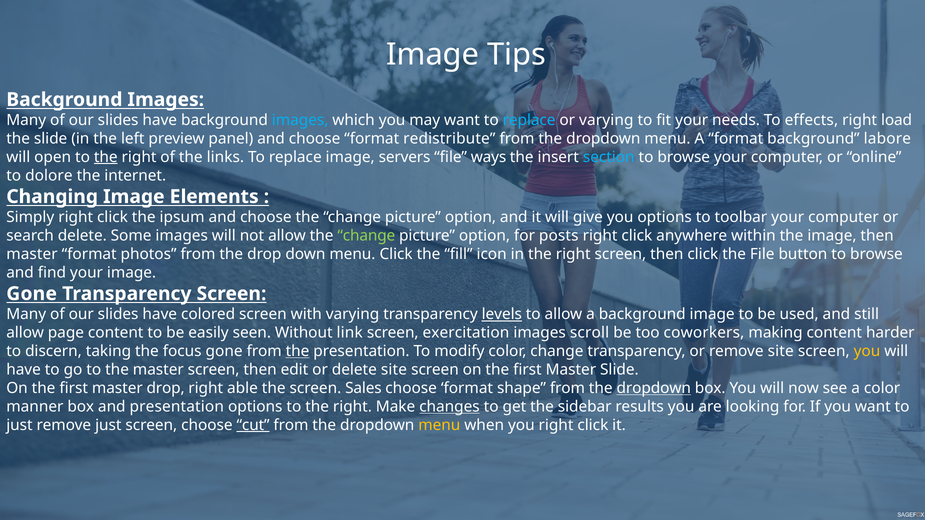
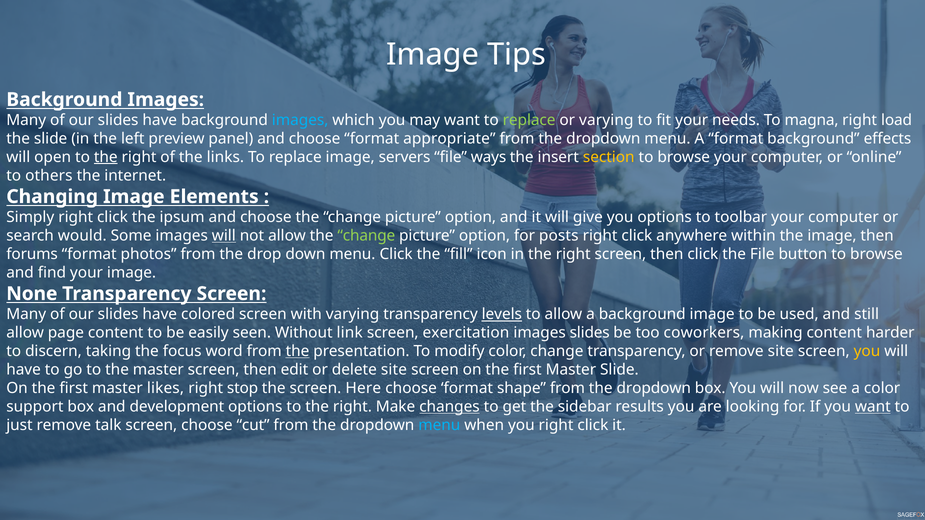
replace at (529, 120) colour: light blue -> light green
effects: effects -> magna
redistribute: redistribute -> appropriate
labore: labore -> effects
section colour: light blue -> yellow
dolore: dolore -> others
search delete: delete -> would
will at (224, 236) underline: none -> present
master at (32, 254): master -> forums
Gone at (32, 294): Gone -> None
images scroll: scroll -> slides
focus gone: gone -> word
master drop: drop -> likes
able: able -> stop
Sales: Sales -> Here
dropdown at (654, 388) underline: present -> none
manner: manner -> support
and presentation: presentation -> development
want at (873, 407) underline: none -> present
remove just: just -> talk
cut underline: present -> none
menu at (439, 425) colour: yellow -> light blue
